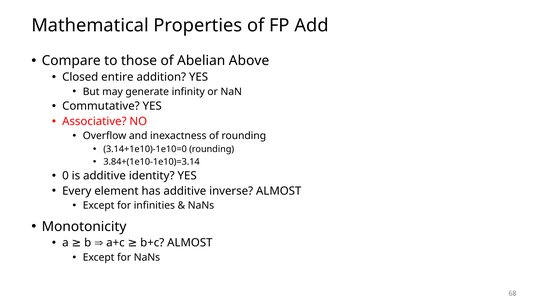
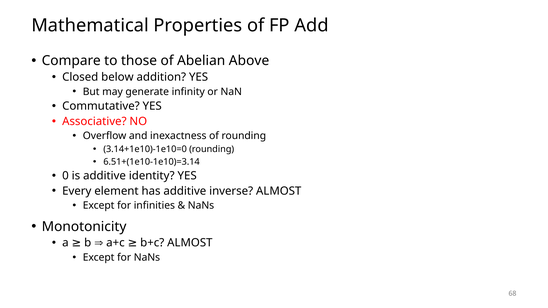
entire: entire -> below
3.84+(1e10-1e10)=3.14: 3.84+(1e10-1e10)=3.14 -> 6.51+(1e10-1e10)=3.14
